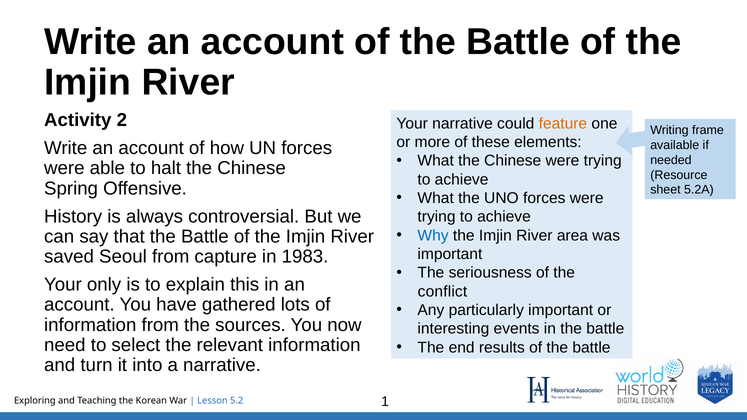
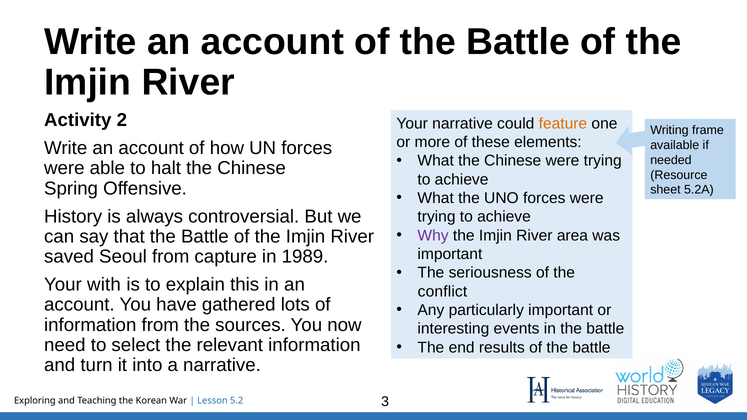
Why colour: blue -> purple
1983: 1983 -> 1989
only: only -> with
1: 1 -> 3
